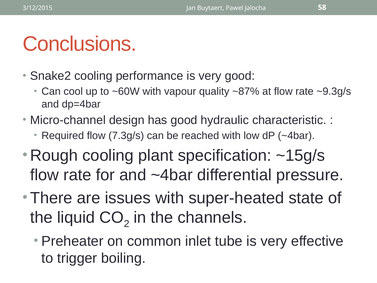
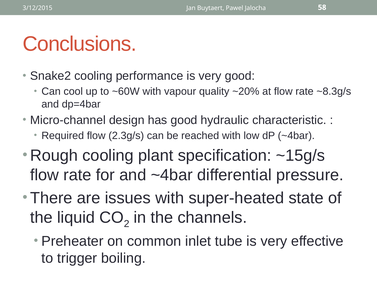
~87%: ~87% -> ~20%
~9.3g/s: ~9.3g/s -> ~8.3g/s
7.3g/s: 7.3g/s -> 2.3g/s
